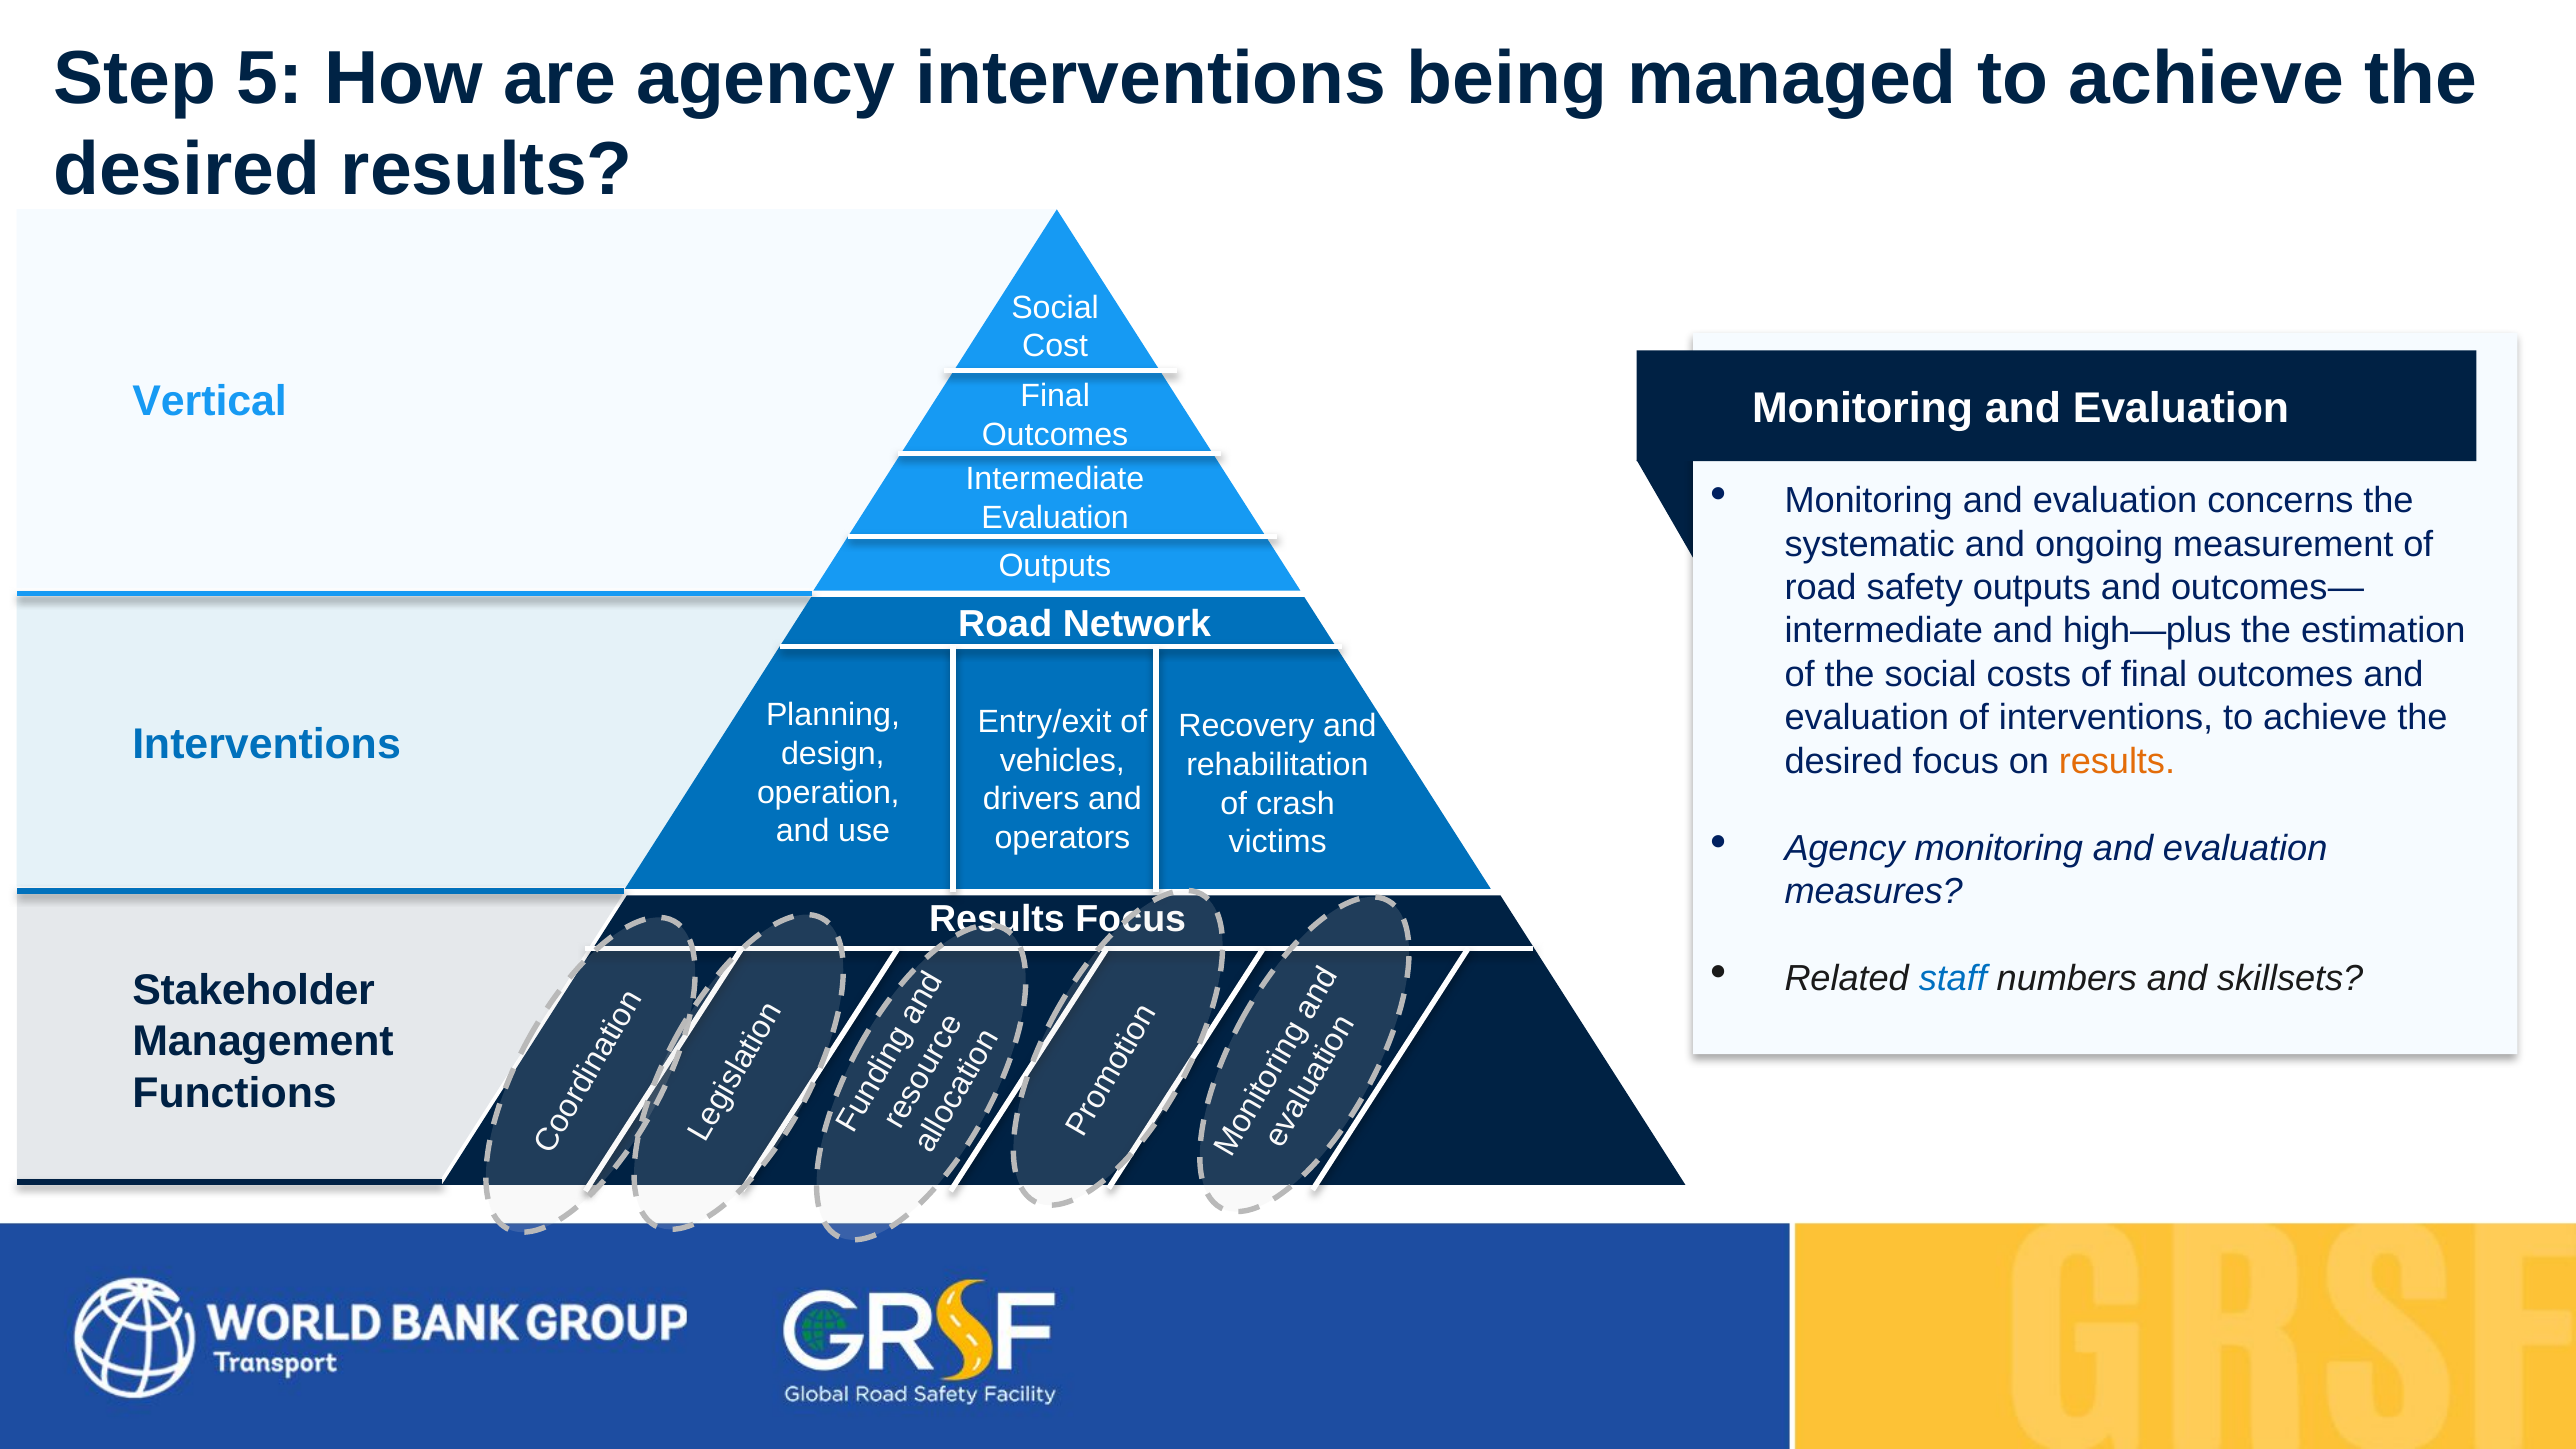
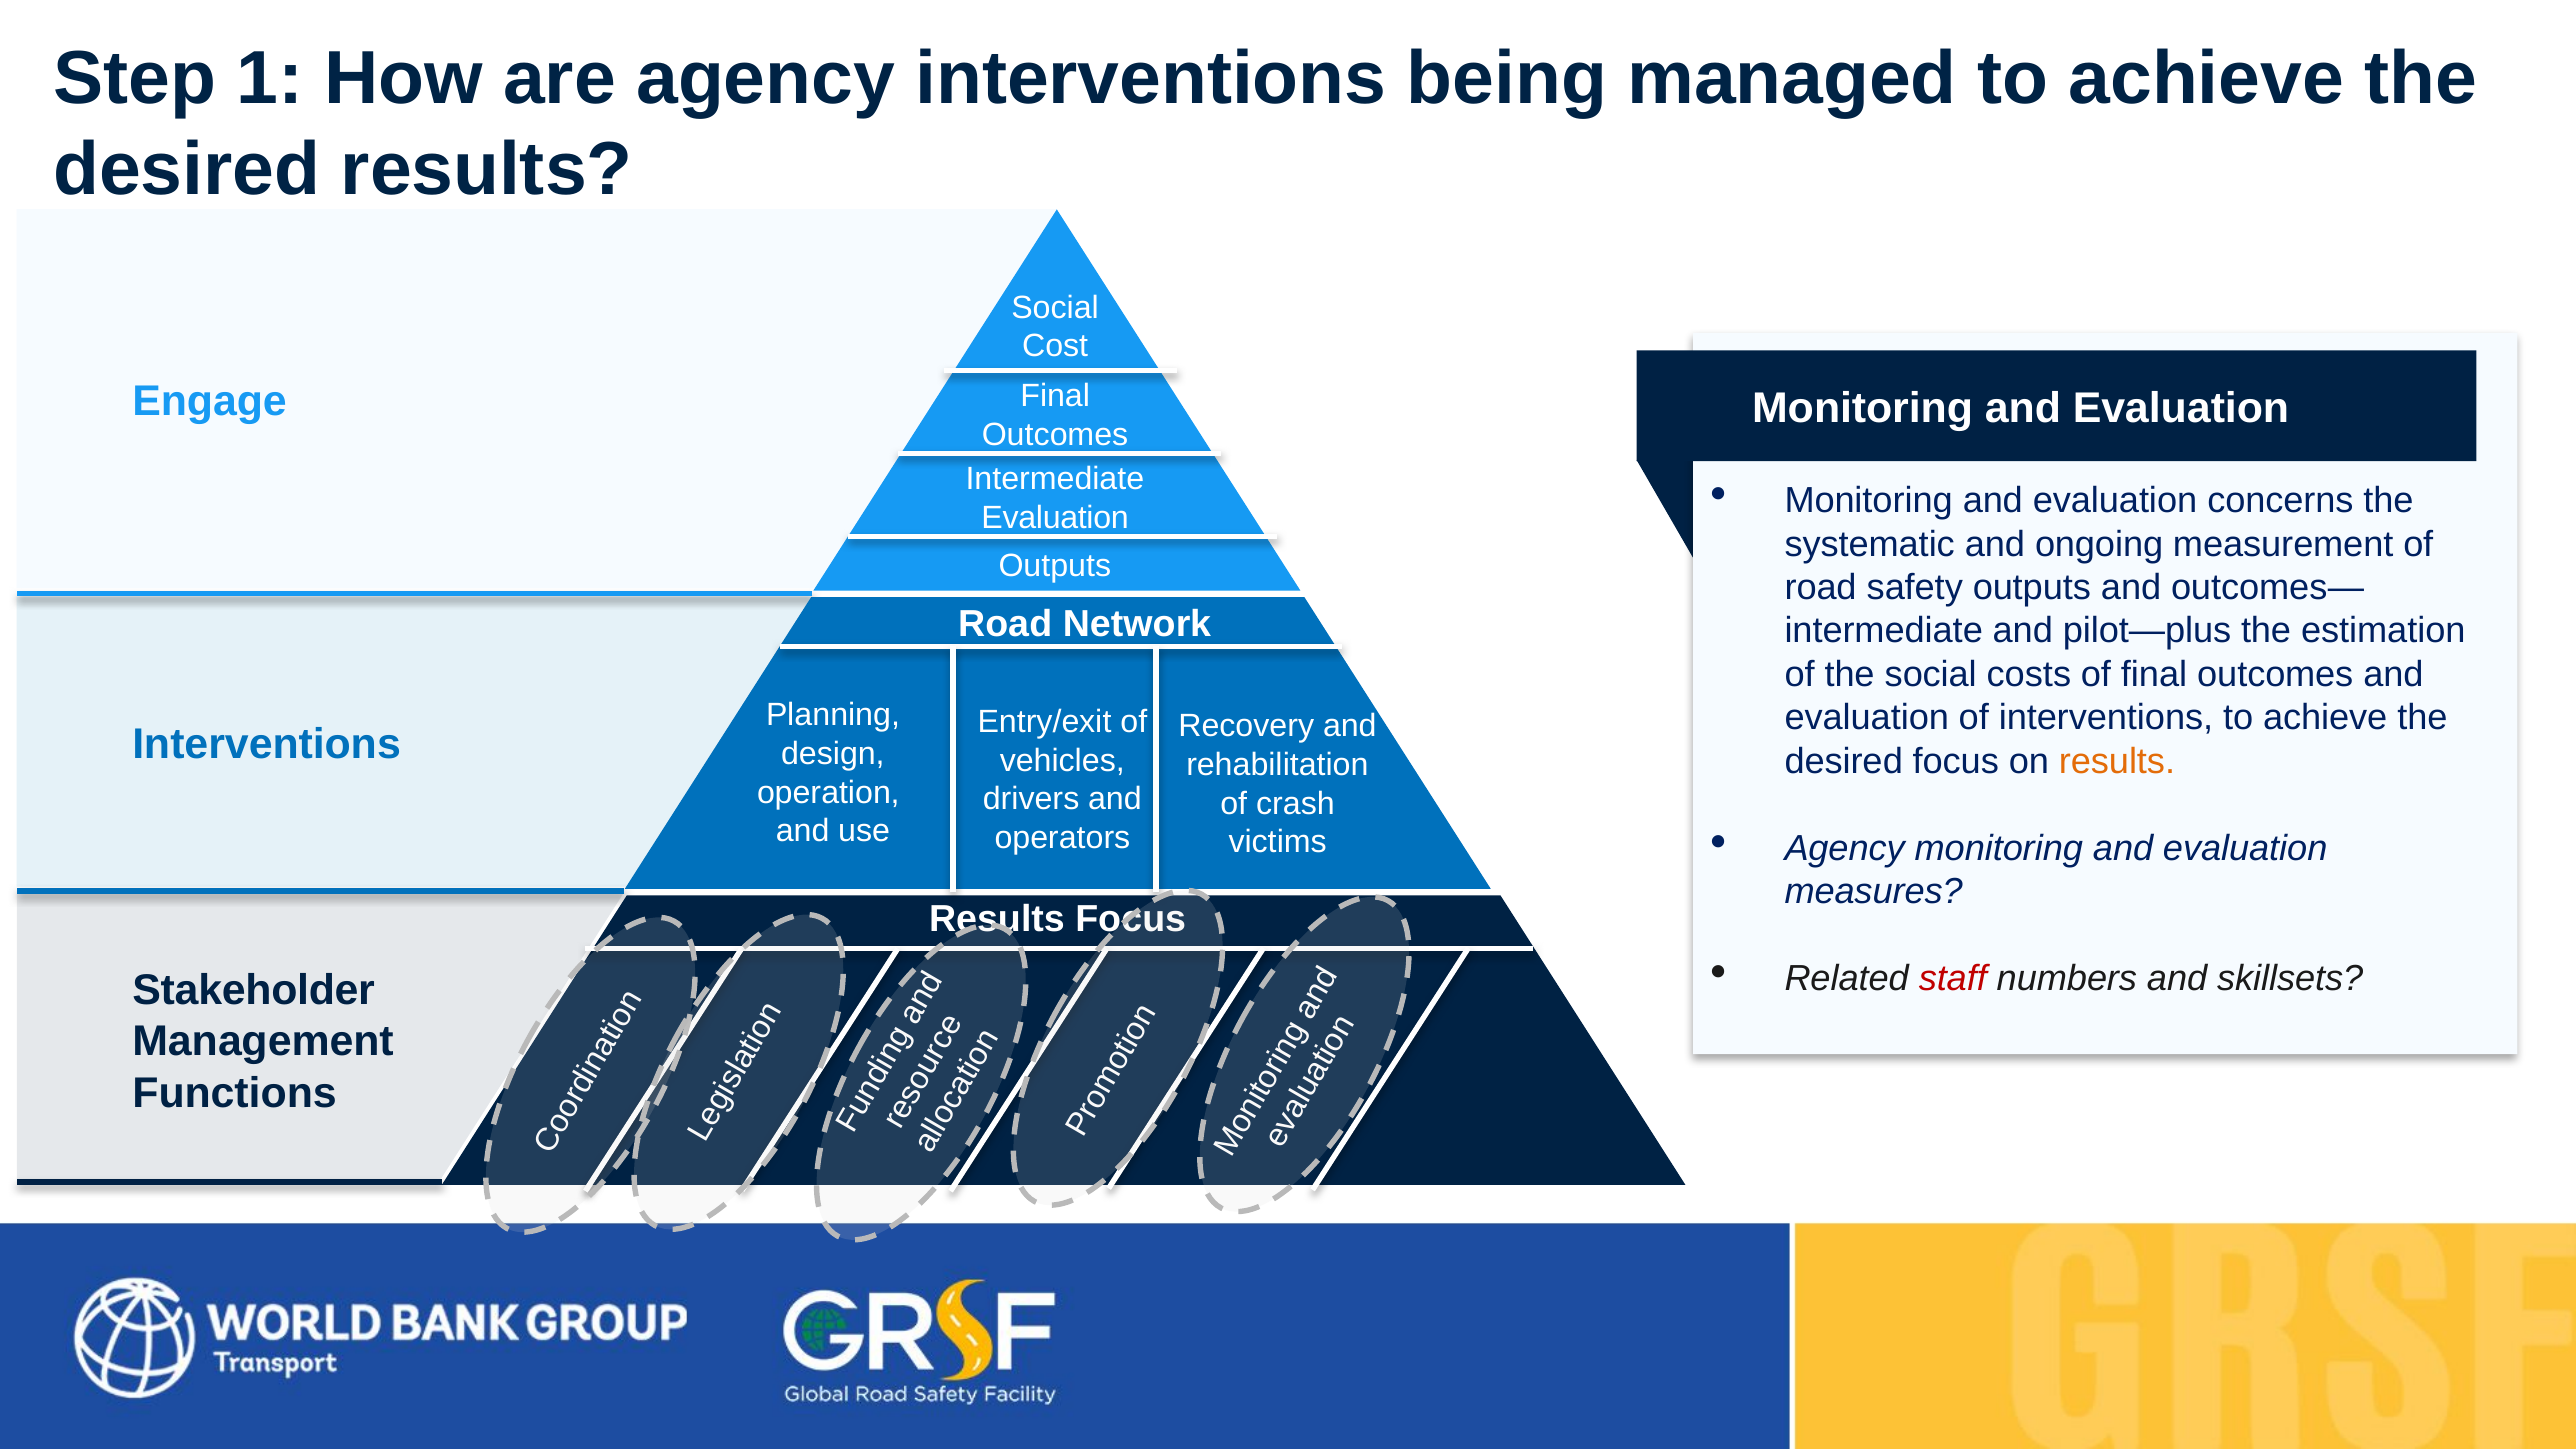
5: 5 -> 1
Vertical: Vertical -> Engage
high—plus: high—plus -> pilot—plus
staff colour: blue -> red
